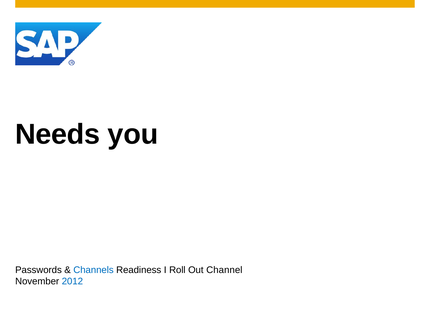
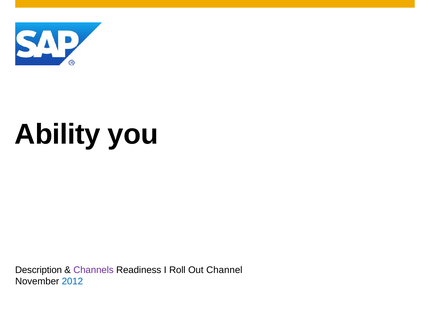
Needs: Needs -> Ability
Passwords: Passwords -> Description
Channels colour: blue -> purple
